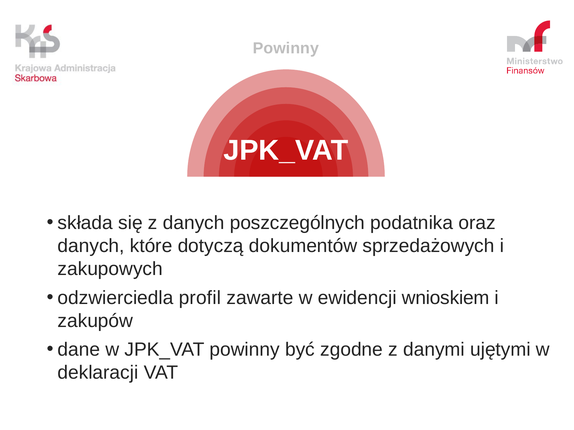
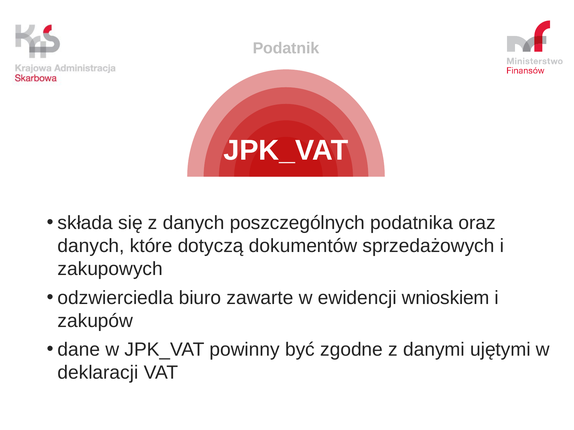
Powinny at (286, 48): Powinny -> Podatnik
profil: profil -> biuro
